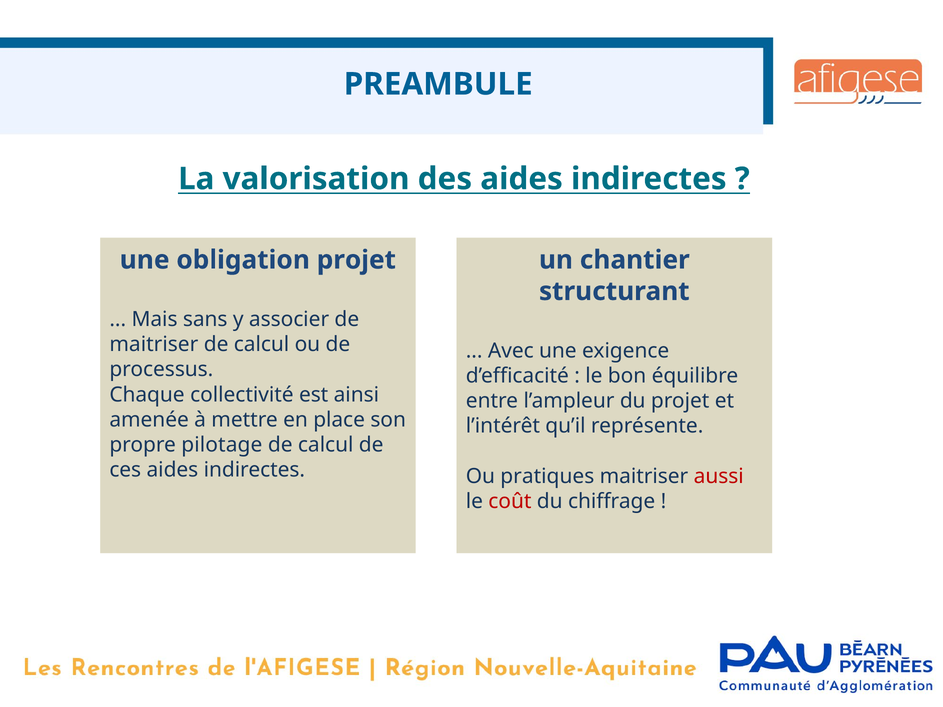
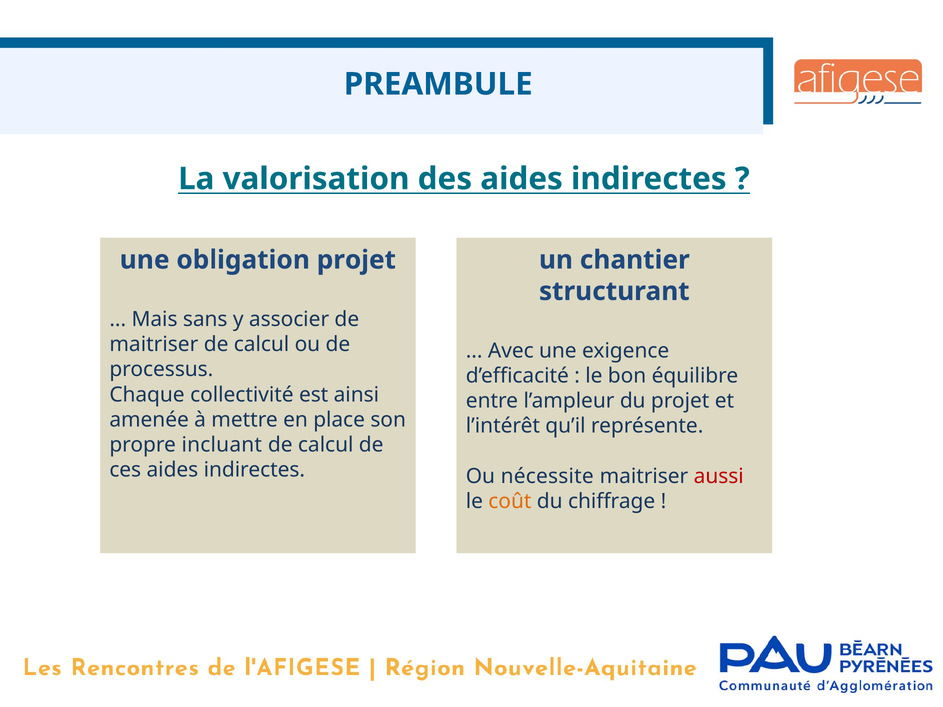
pilotage: pilotage -> incluant
pratiques: pratiques -> nécessite
coût colour: red -> orange
